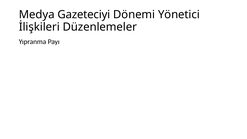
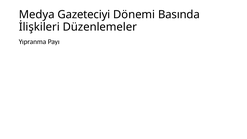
Yönetici: Yönetici -> Basında
